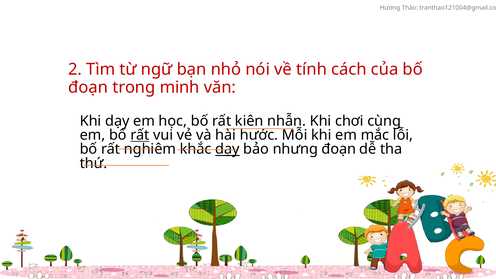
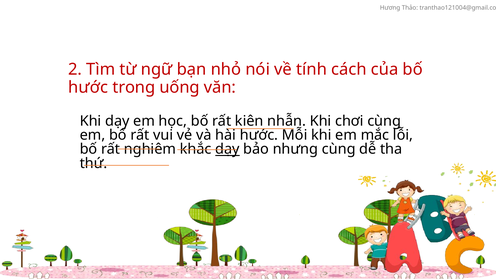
đoạn at (88, 87): đoạn -> hước
minh: minh -> uống
rất at (140, 135) underline: present -> none
nhưng đoạn: đoạn -> cùng
